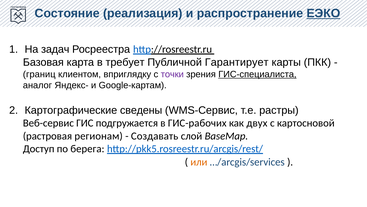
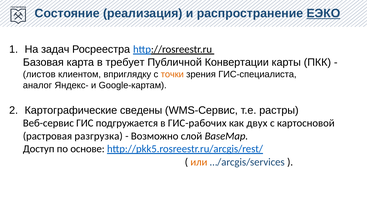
Гарантирует: Гарантирует -> Конвертации
границ: границ -> листов
точки colour: purple -> orange
ГИС-специалиста underline: present -> none
регионам: регионам -> разгрузка
Создавать: Создавать -> Возможно
берега: берега -> основе
